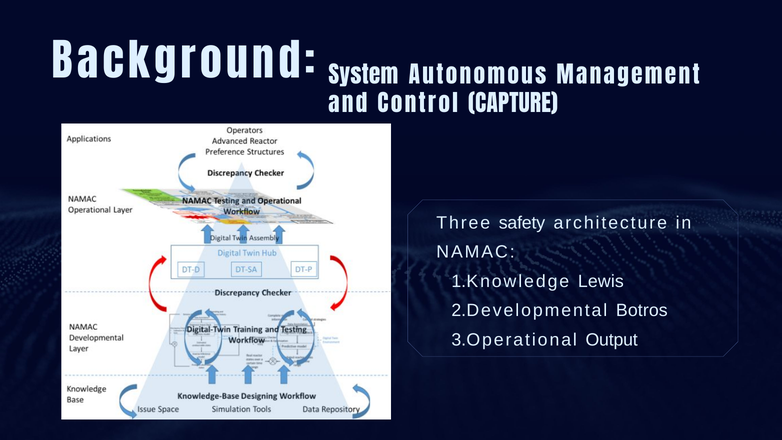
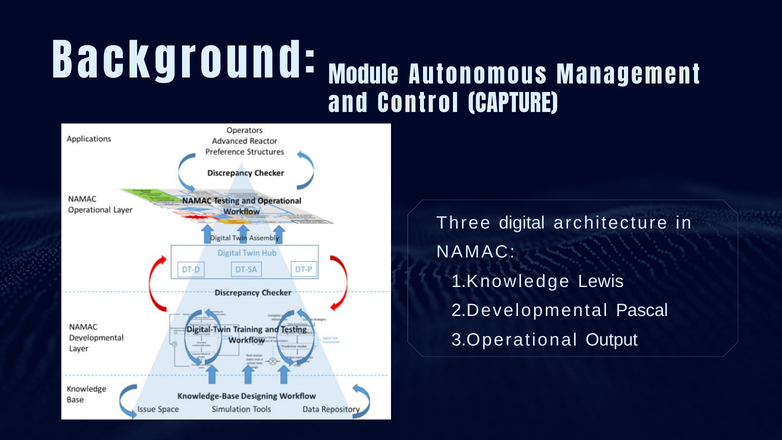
System: System -> Module
safety: safety -> digital
Botros: Botros -> Pascal
